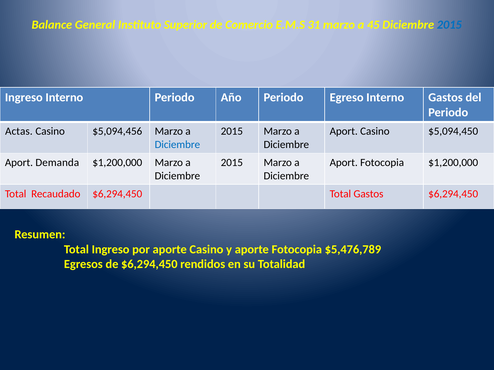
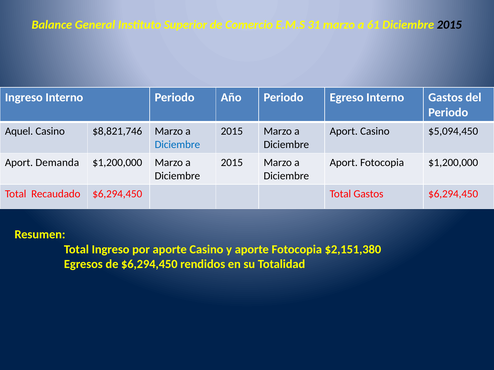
45: 45 -> 61
2015 at (449, 25) colour: blue -> black
Actas: Actas -> Aquel
$5,094,456: $5,094,456 -> $8,821,746
$5,476,789: $5,476,789 -> $2,151,380
